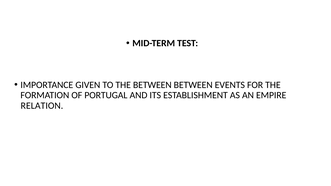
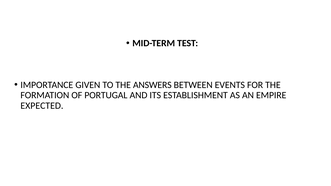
THE BETWEEN: BETWEEN -> ANSWERS
RELATION: RELATION -> EXPECTED
